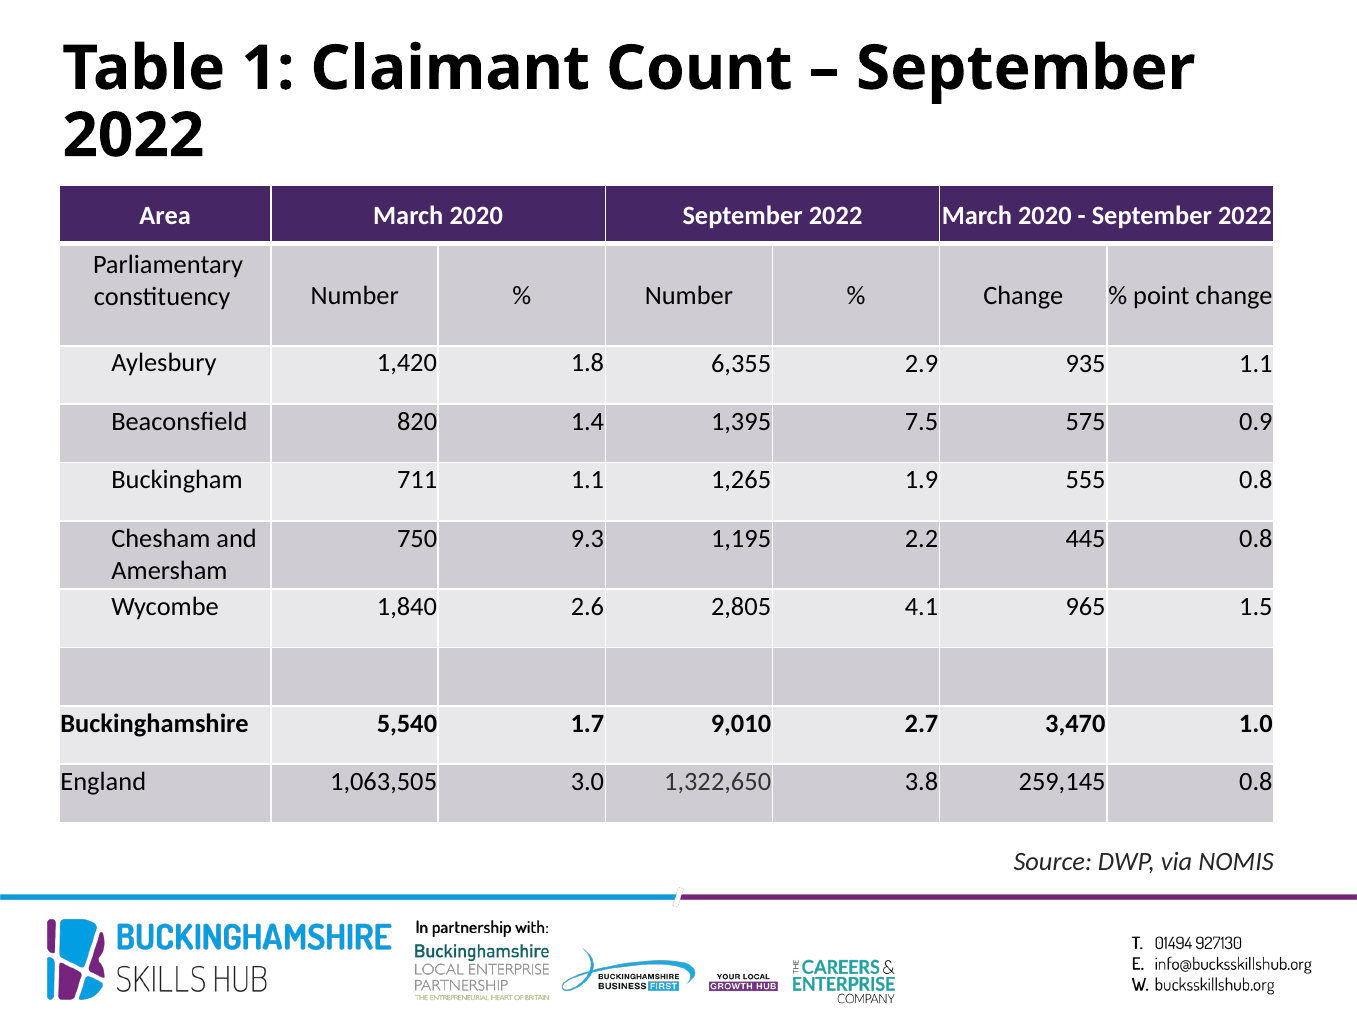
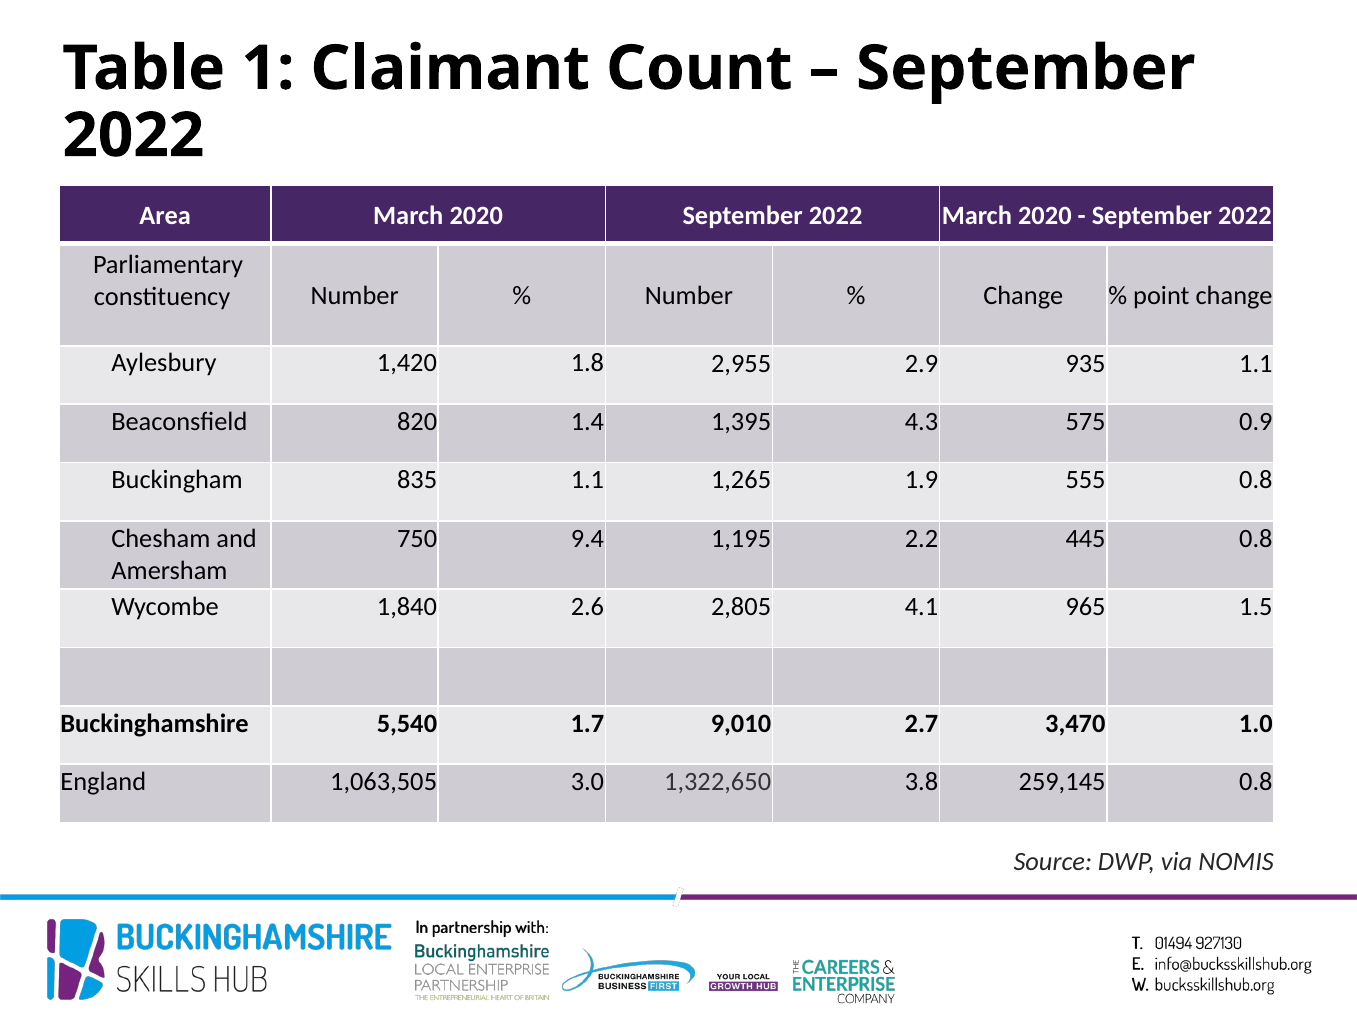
6,355: 6,355 -> 2,955
7.5: 7.5 -> 4.3
711: 711 -> 835
9.3: 9.3 -> 9.4
